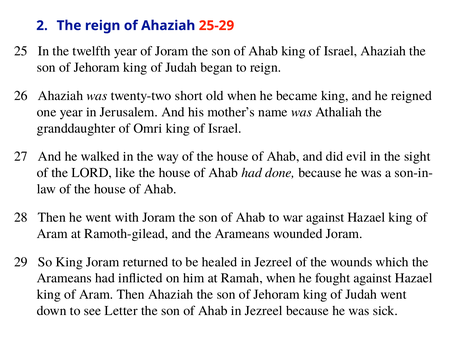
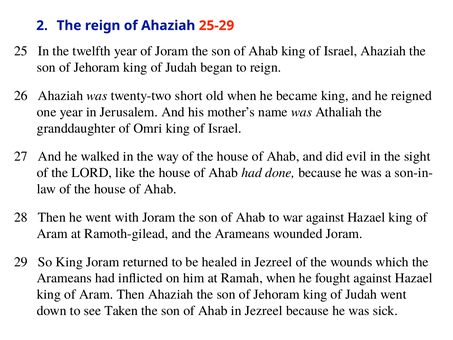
Letter: Letter -> Taken
